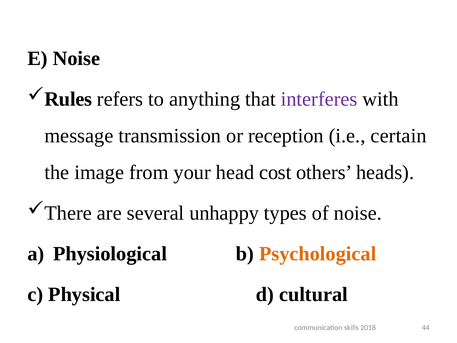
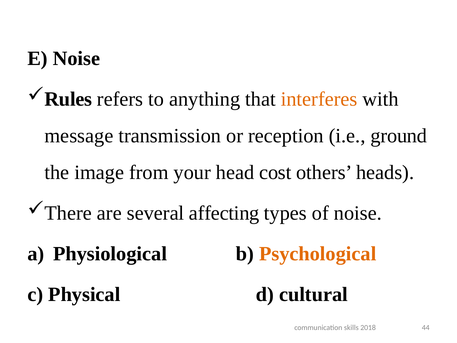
interferes colour: purple -> orange
certain: certain -> ground
unhappy: unhappy -> affecting
